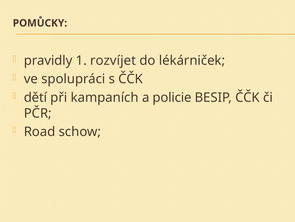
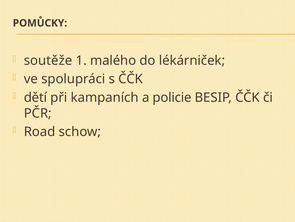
pravidly: pravidly -> soutěže
rozvíjet: rozvíjet -> malého
